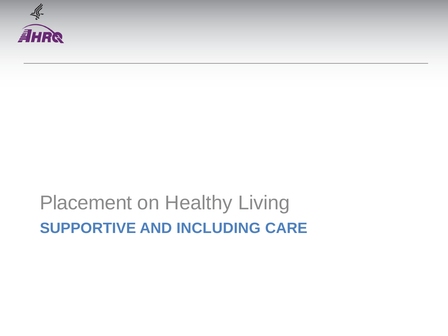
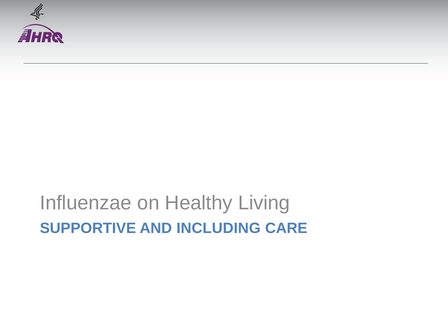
Placement: Placement -> Influenzae
